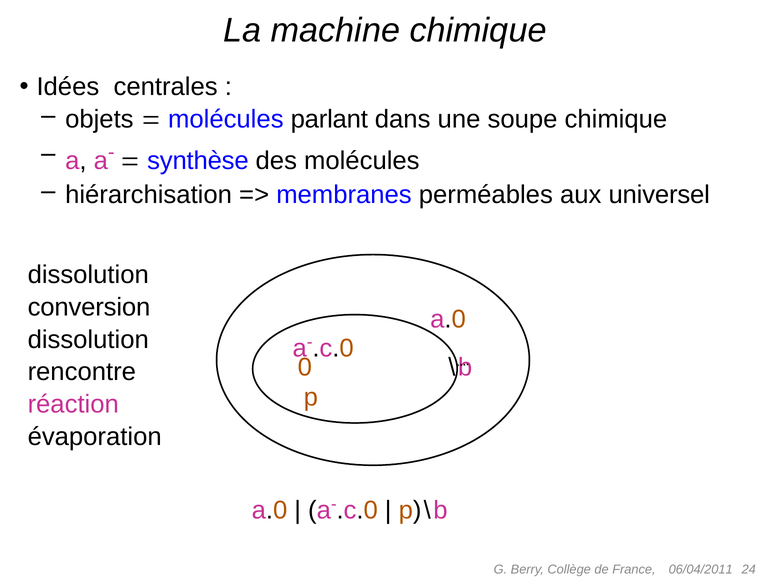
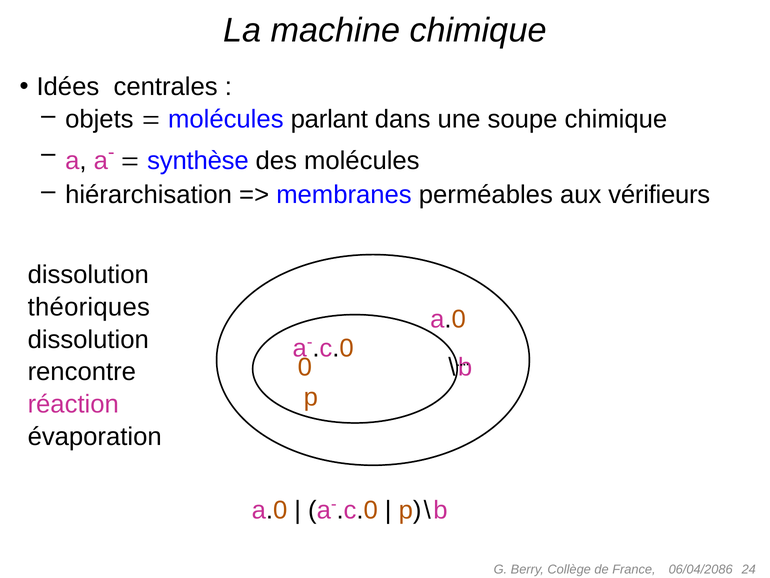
universel: universel -> vérifieurs
conversion: conversion -> théoriques
06/04/2011: 06/04/2011 -> 06/04/2086
